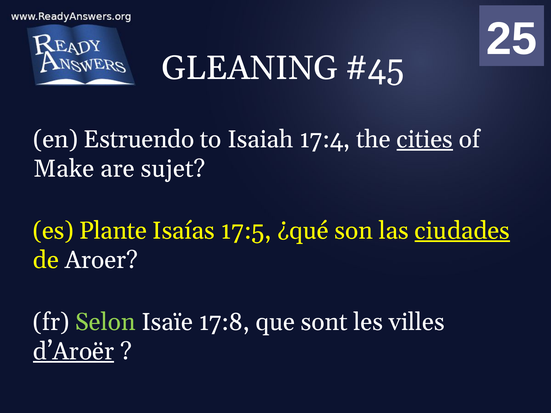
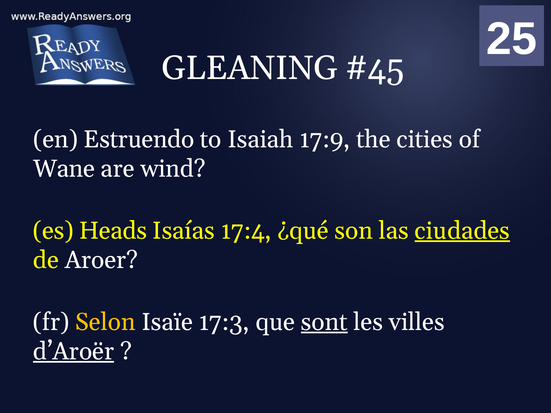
17:4: 17:4 -> 17:9
cities underline: present -> none
Make: Make -> Wane
sujet: sujet -> wind
Plante: Plante -> Heads
17:5: 17:5 -> 17:4
Selon colour: light green -> yellow
17:8: 17:8 -> 17:3
sont underline: none -> present
